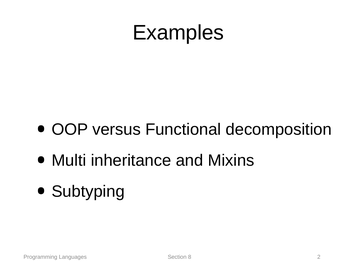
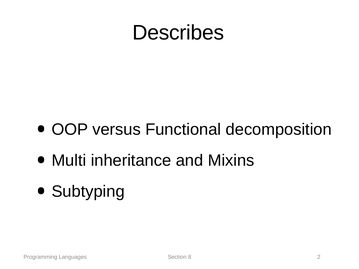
Examples: Examples -> Describes
